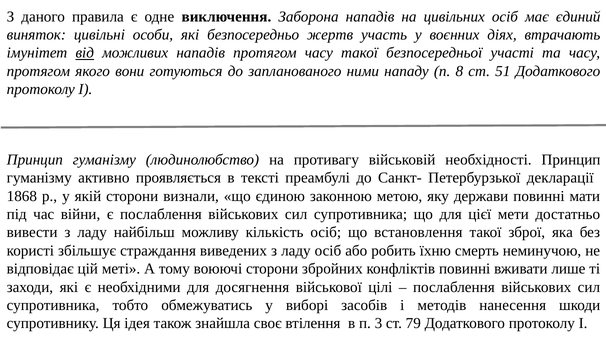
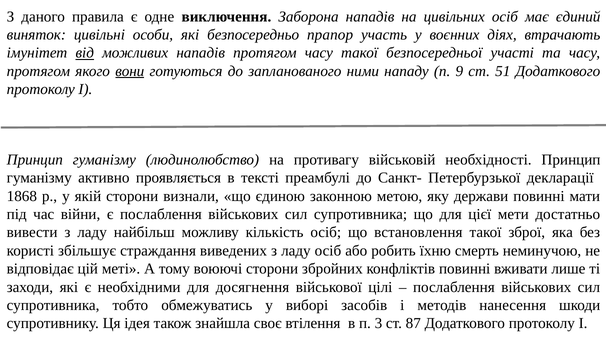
жертв: жертв -> прапор
вони underline: none -> present
8: 8 -> 9
79: 79 -> 87
